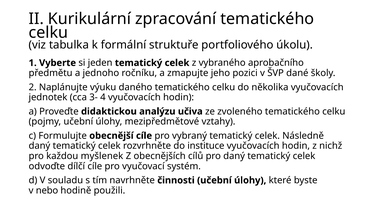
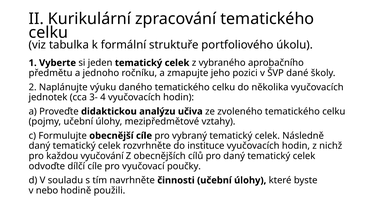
myšlenek: myšlenek -> vyučování
systém: systém -> poučky
